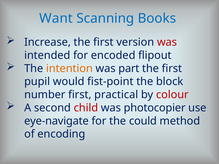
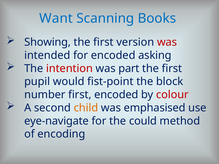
Increase: Increase -> Showing
flipout: flipout -> asking
intention colour: orange -> red
first practical: practical -> encoded
child colour: red -> orange
photocopier: photocopier -> emphasised
